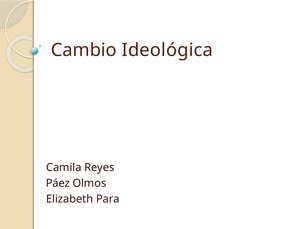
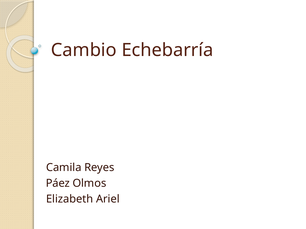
Ideológica: Ideológica -> Echebarría
Para: Para -> Ariel
